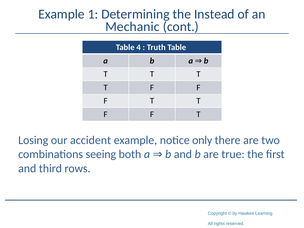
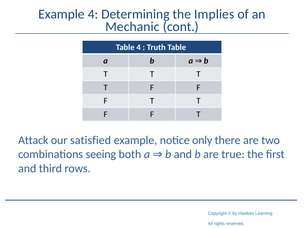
Example 1: 1 -> 4
Instead: Instead -> Implies
Losing: Losing -> Attack
accident: accident -> satisfied
